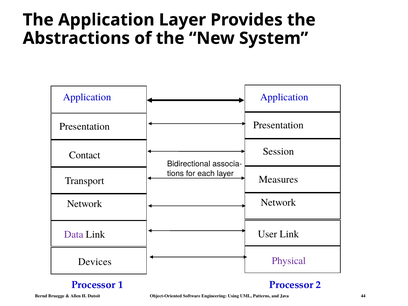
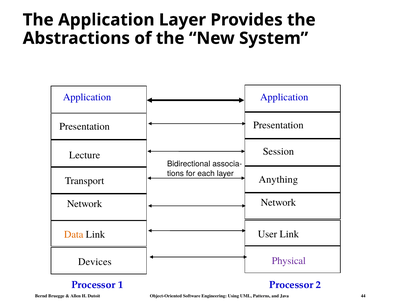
Contact: Contact -> Lecture
Measures: Measures -> Anything
Data colour: purple -> orange
